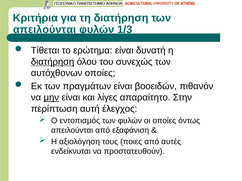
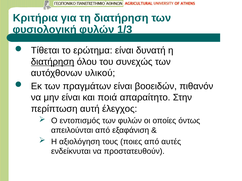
απειλούνται at (45, 30): απειλούνται -> φυσιολογική
αυτόχθονων οποίες: οποίες -> υλικού
μην underline: present -> none
λίγες: λίγες -> ποιά
